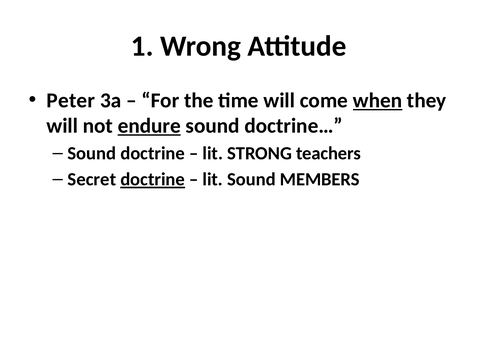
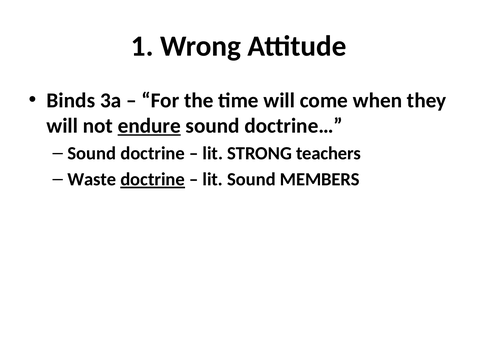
Peter: Peter -> Binds
when underline: present -> none
Secret: Secret -> Waste
